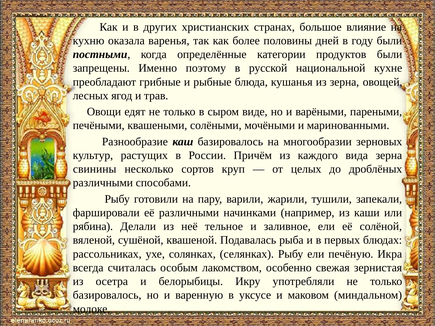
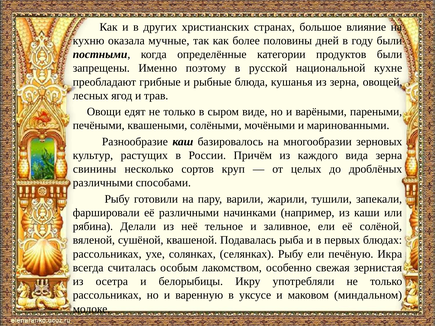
варенья: варенья -> мучные
базировалось at (107, 295): базировалось -> рассольниках
